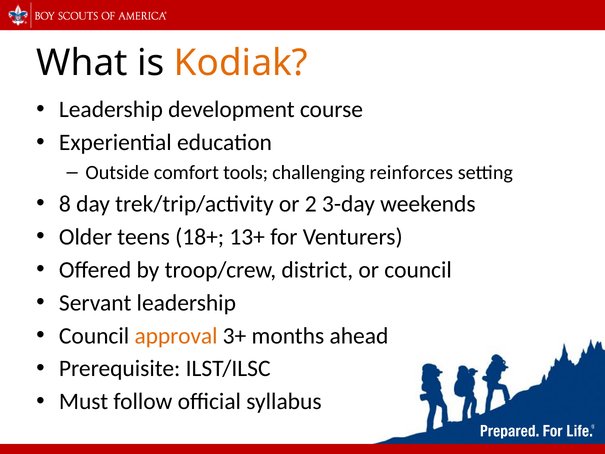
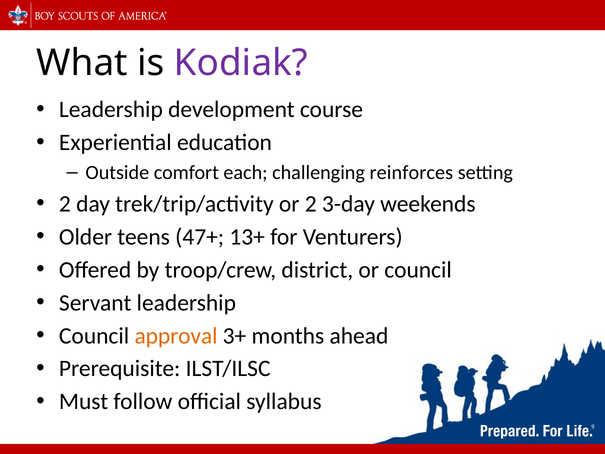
Kodiak colour: orange -> purple
tools: tools -> each
8 at (65, 204): 8 -> 2
18+: 18+ -> 47+
